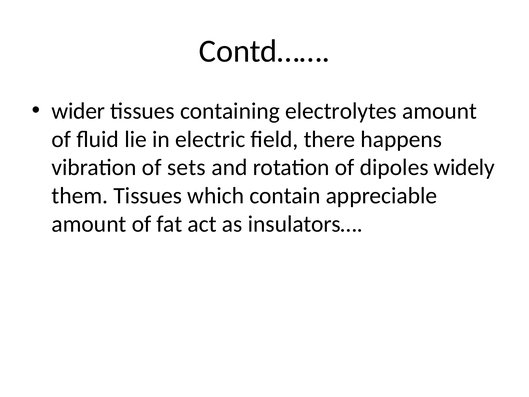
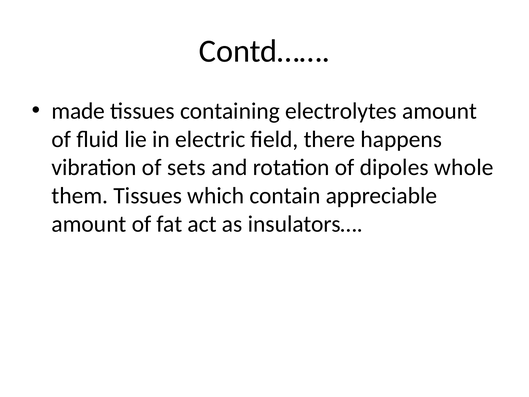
wider: wider -> made
widely: widely -> whole
